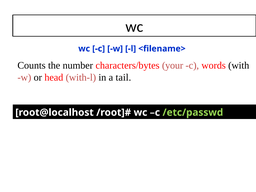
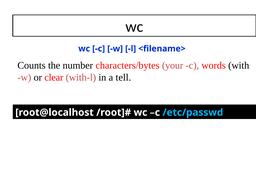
head: head -> clear
tail: tail -> tell
/etc/passwd colour: light green -> light blue
